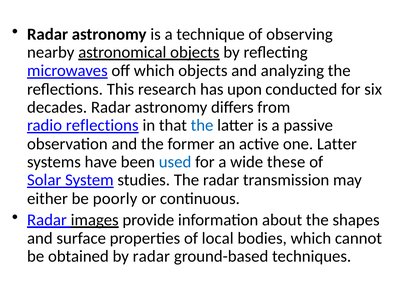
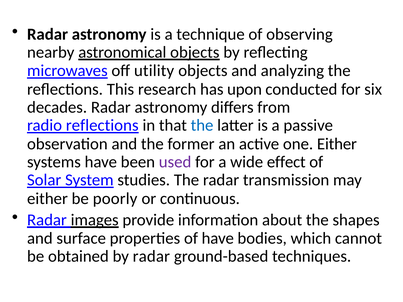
off which: which -> utility
one Latter: Latter -> Either
used colour: blue -> purple
these: these -> effect
of local: local -> have
